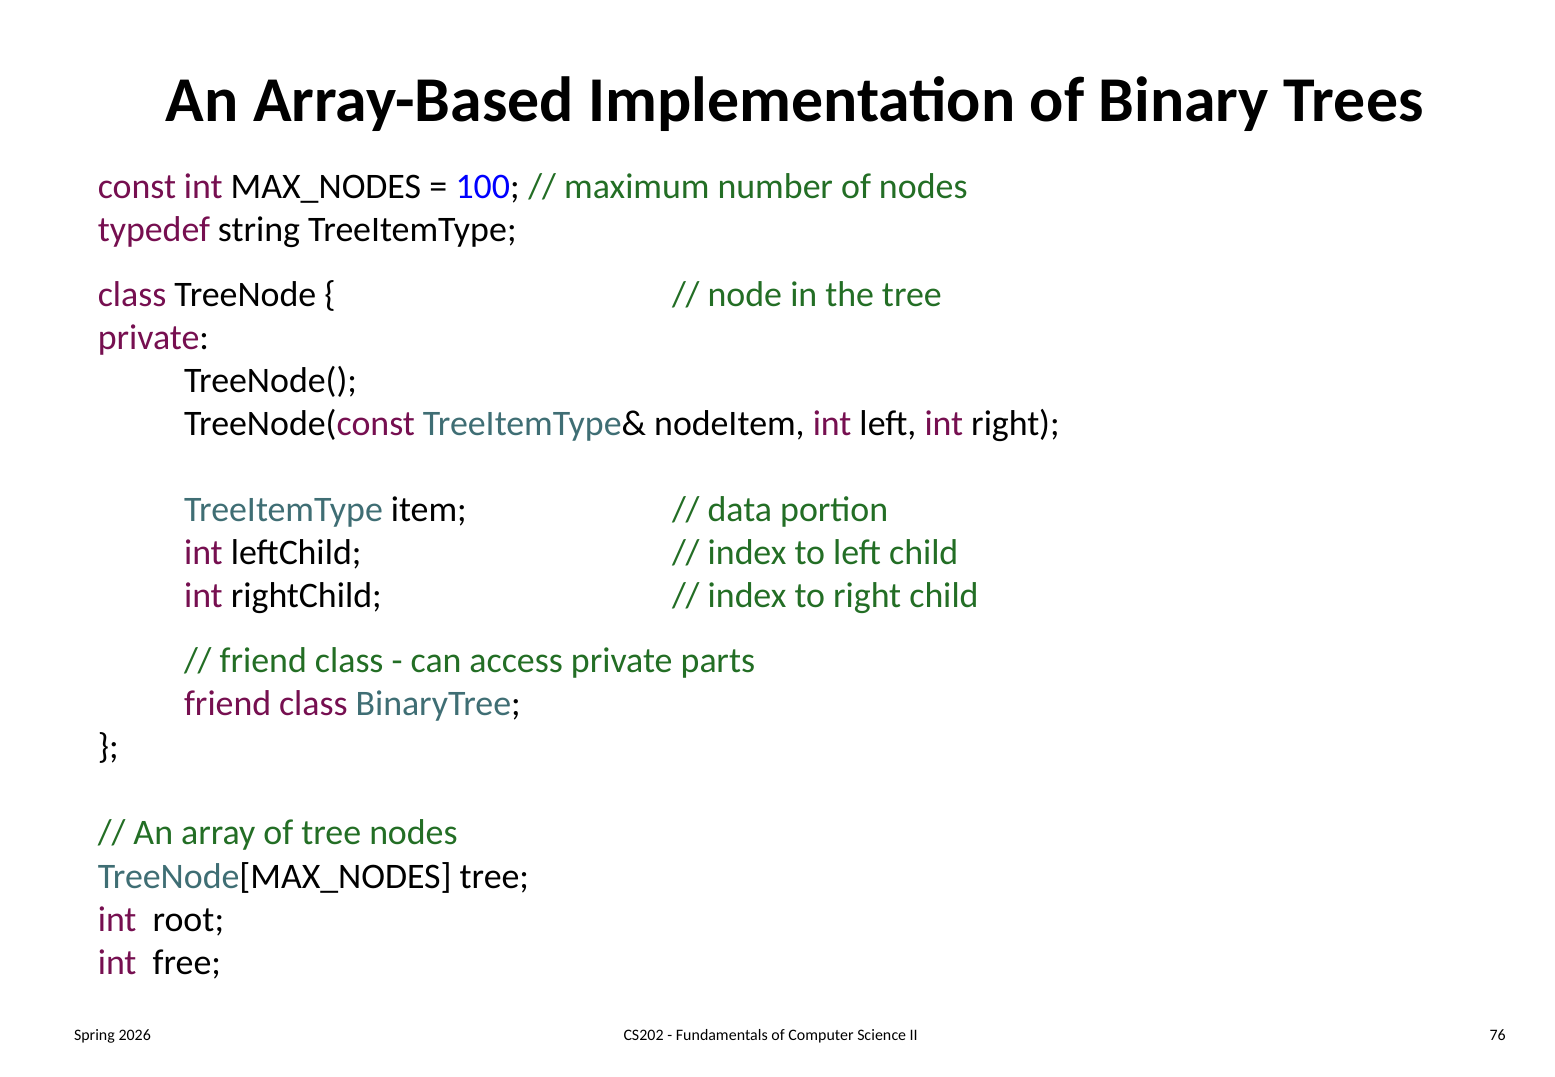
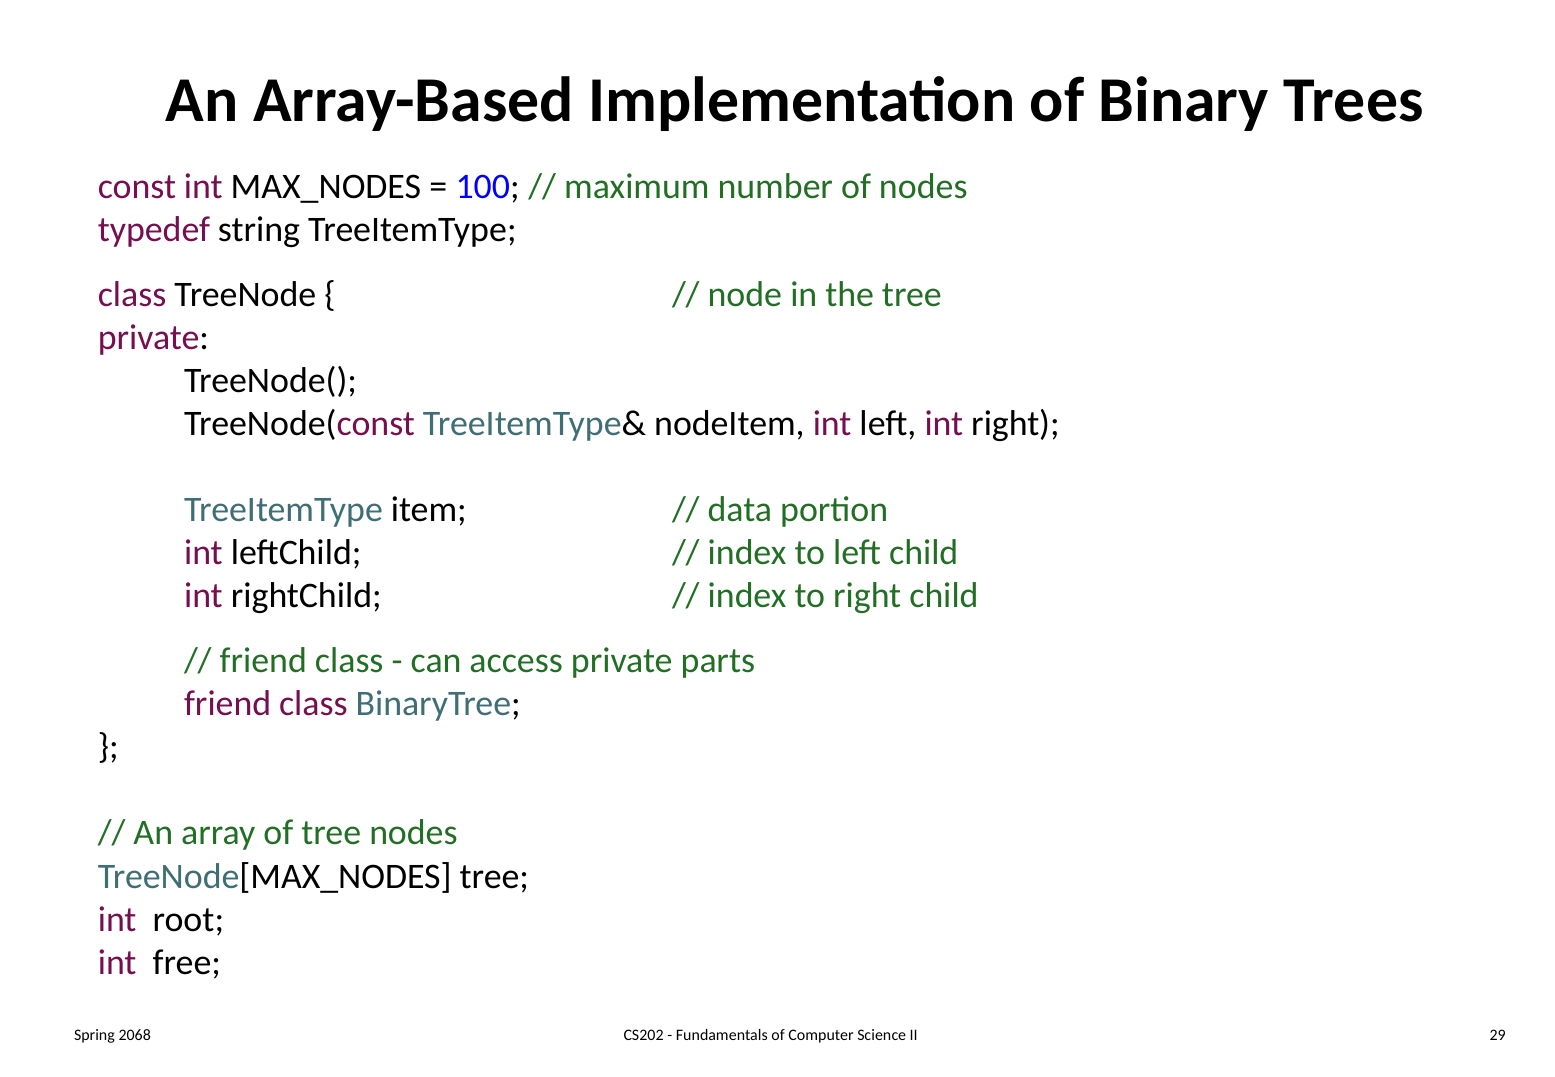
2026: 2026 -> 2068
76: 76 -> 29
